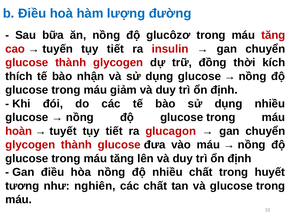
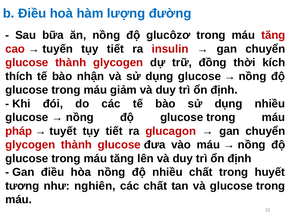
hoàn: hoàn -> pháp
